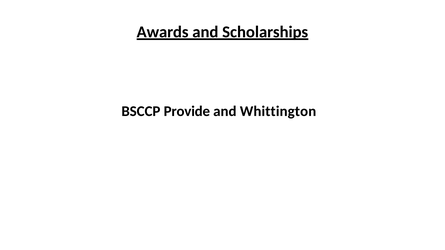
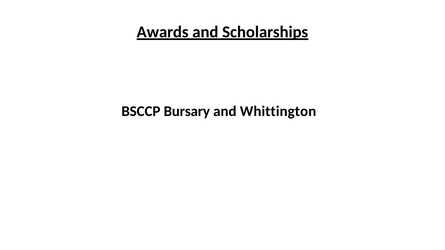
Provide: Provide -> Bursary
